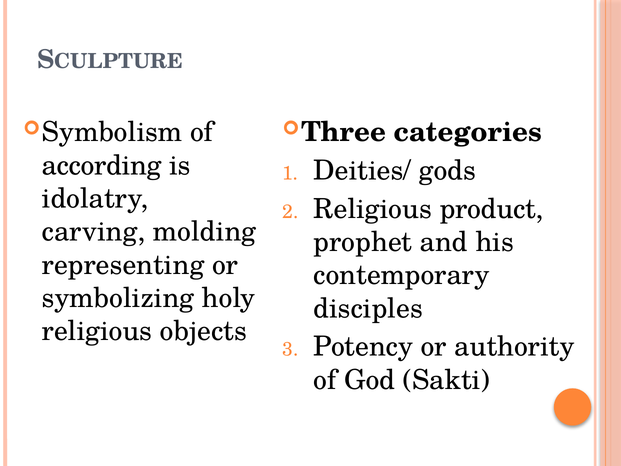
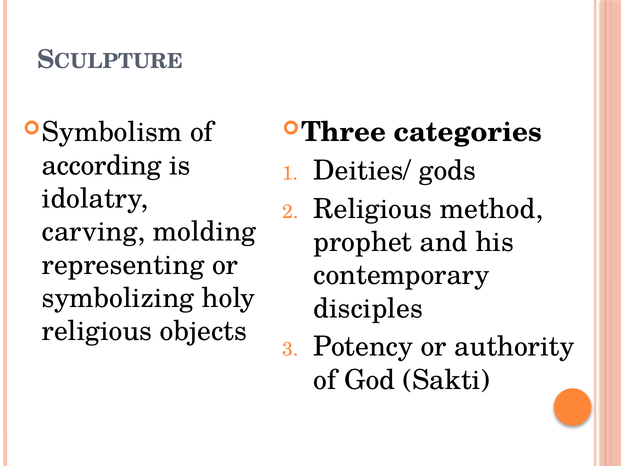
product: product -> method
